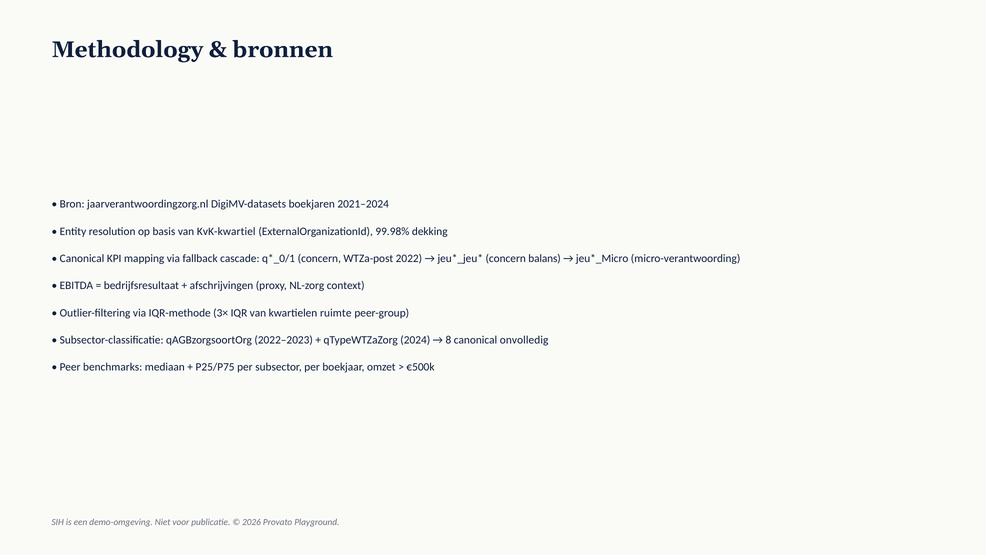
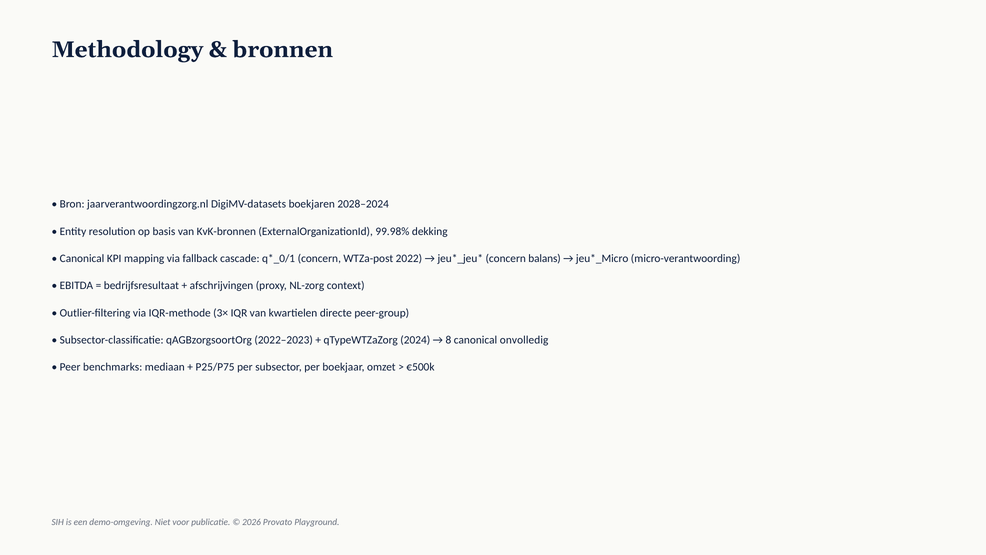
2021–2024: 2021–2024 -> 2028–2024
KvK-kwartiel: KvK-kwartiel -> KvK-bronnen
ruimte: ruimte -> directe
